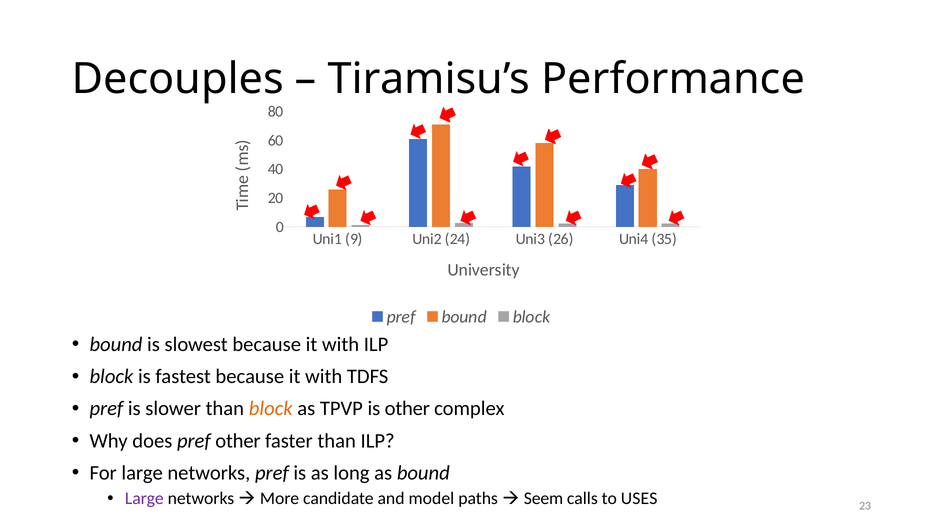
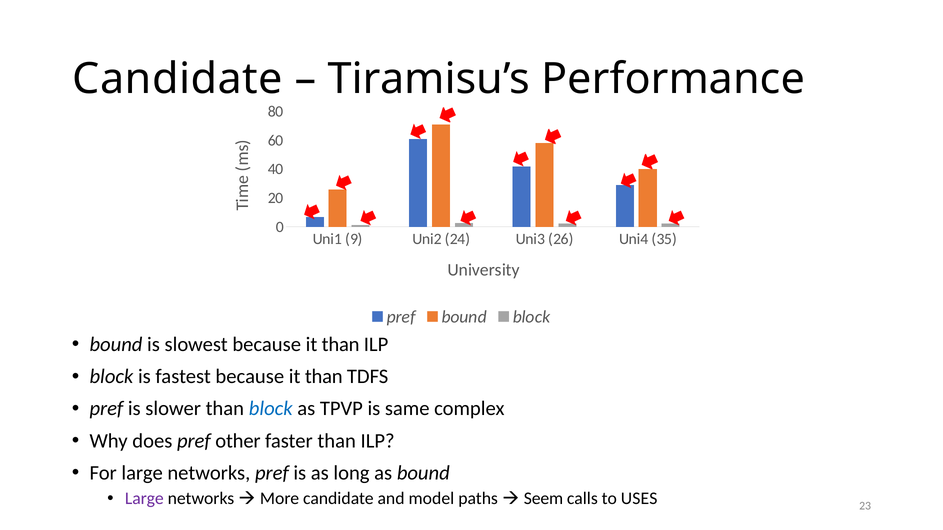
Decouples at (178, 79): Decouples -> Candidate
slowest because it with: with -> than
fastest because it with: with -> than
block at (271, 409) colour: orange -> blue
is other: other -> same
